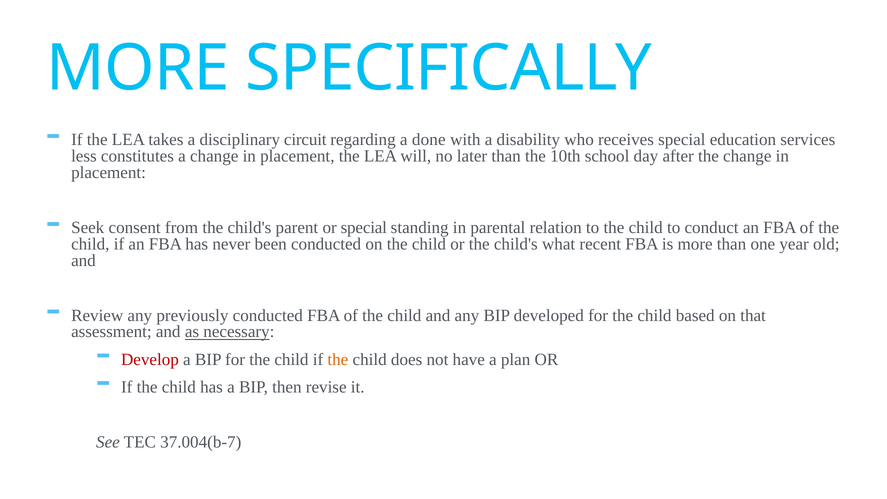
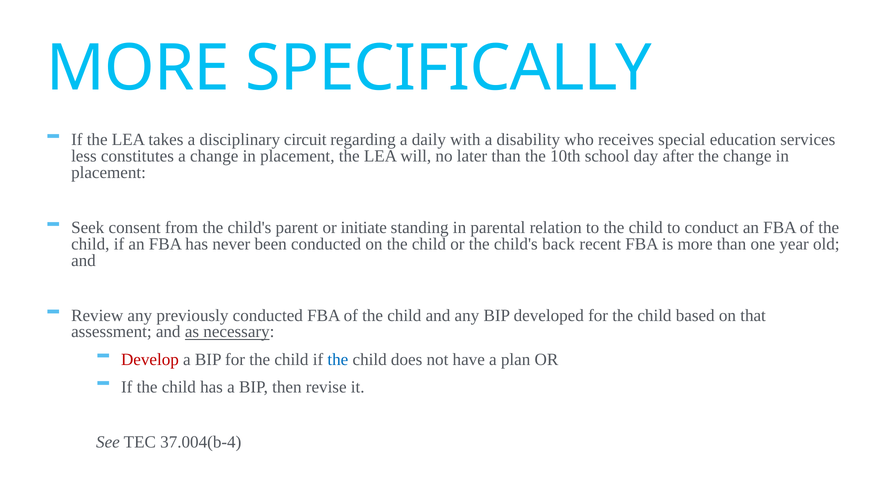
done: done -> daily
or special: special -> initiate
what: what -> back
the at (338, 359) colour: orange -> blue
37.004(b-7: 37.004(b-7 -> 37.004(b-4
